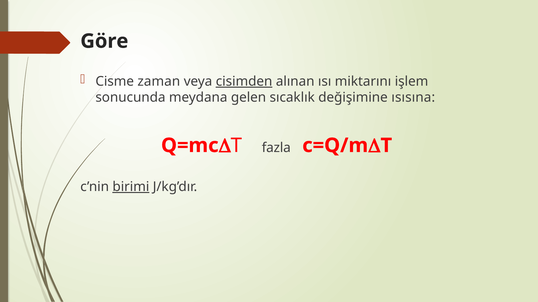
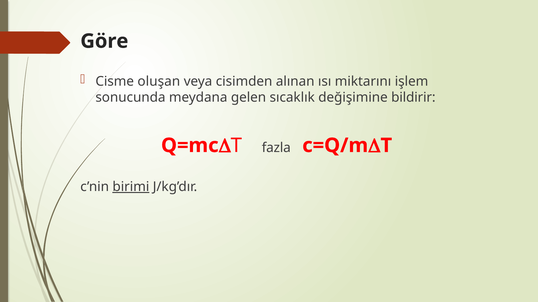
zaman: zaman -> oluşan
cisimden underline: present -> none
ısısına: ısısına -> bildirir
